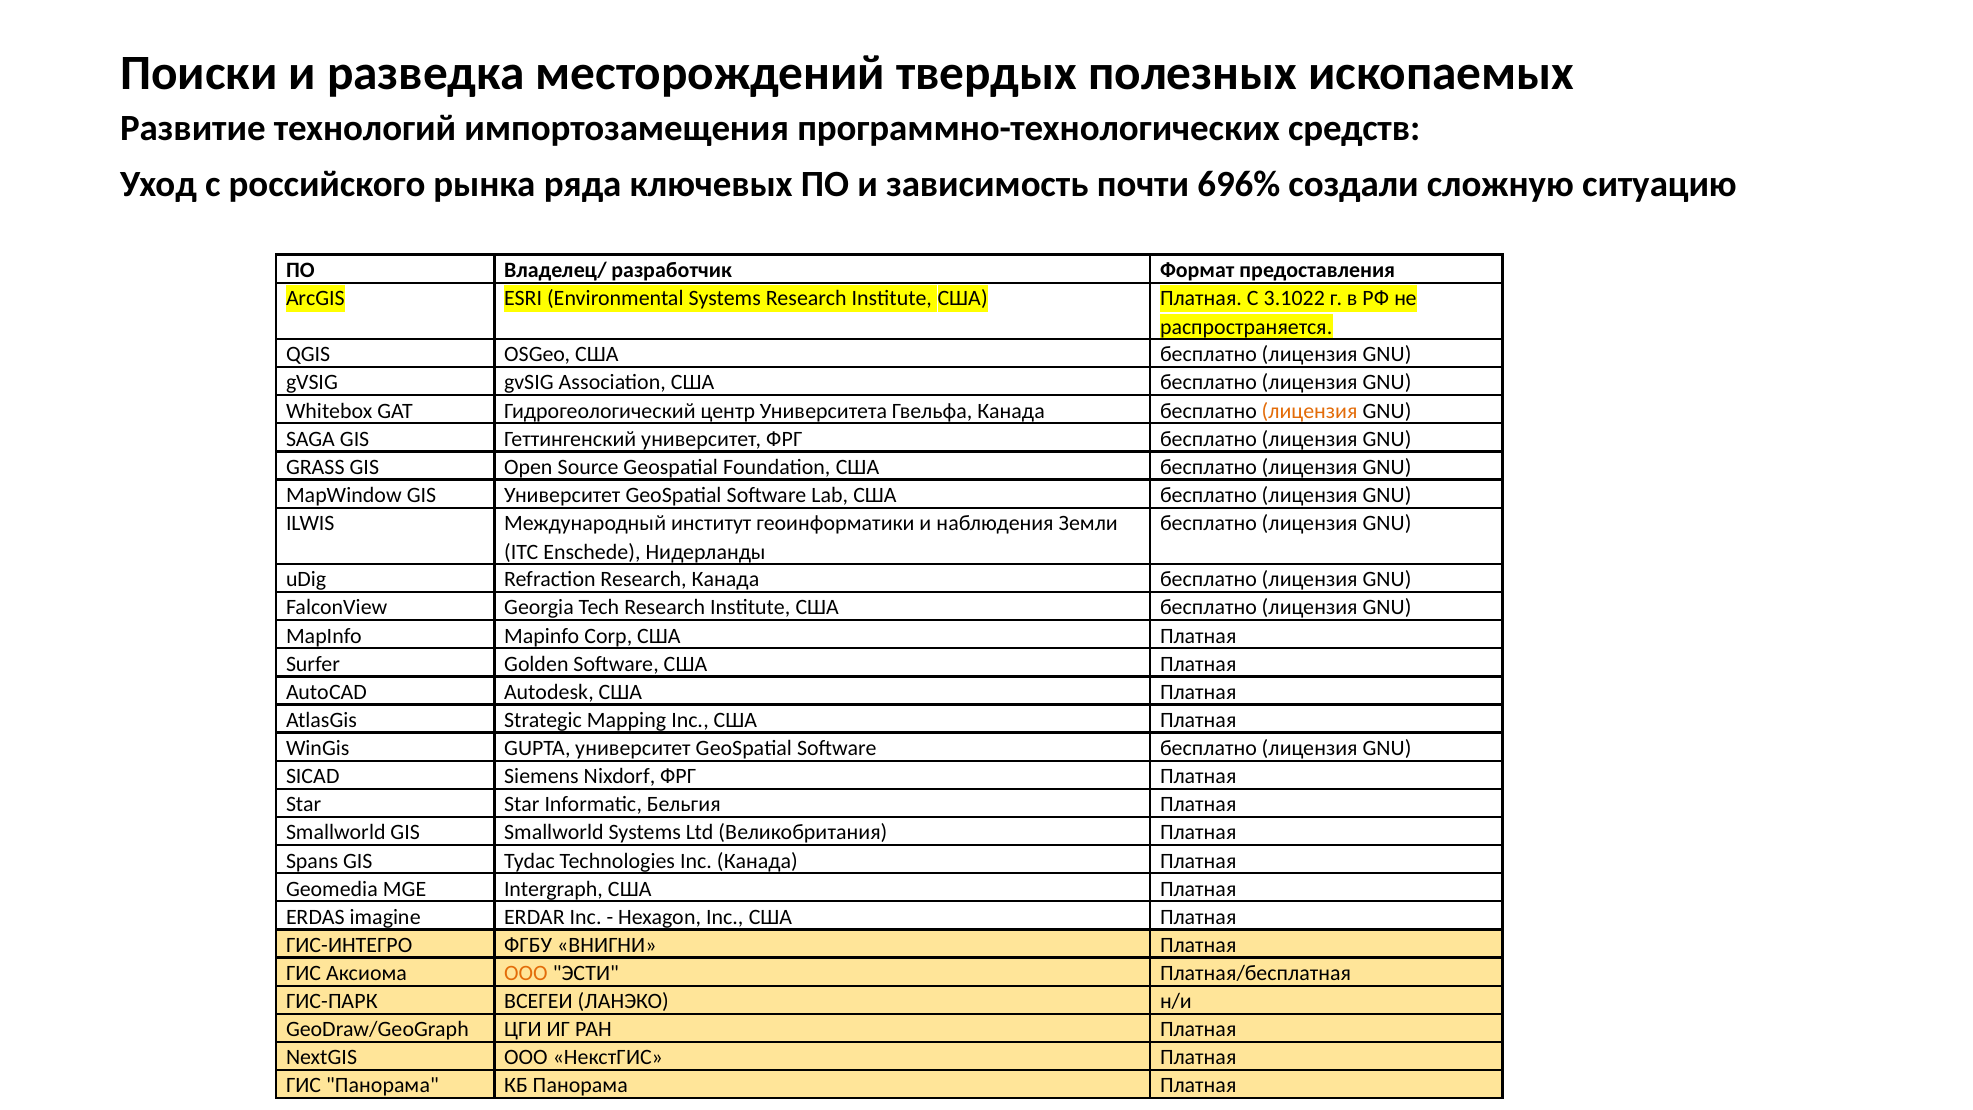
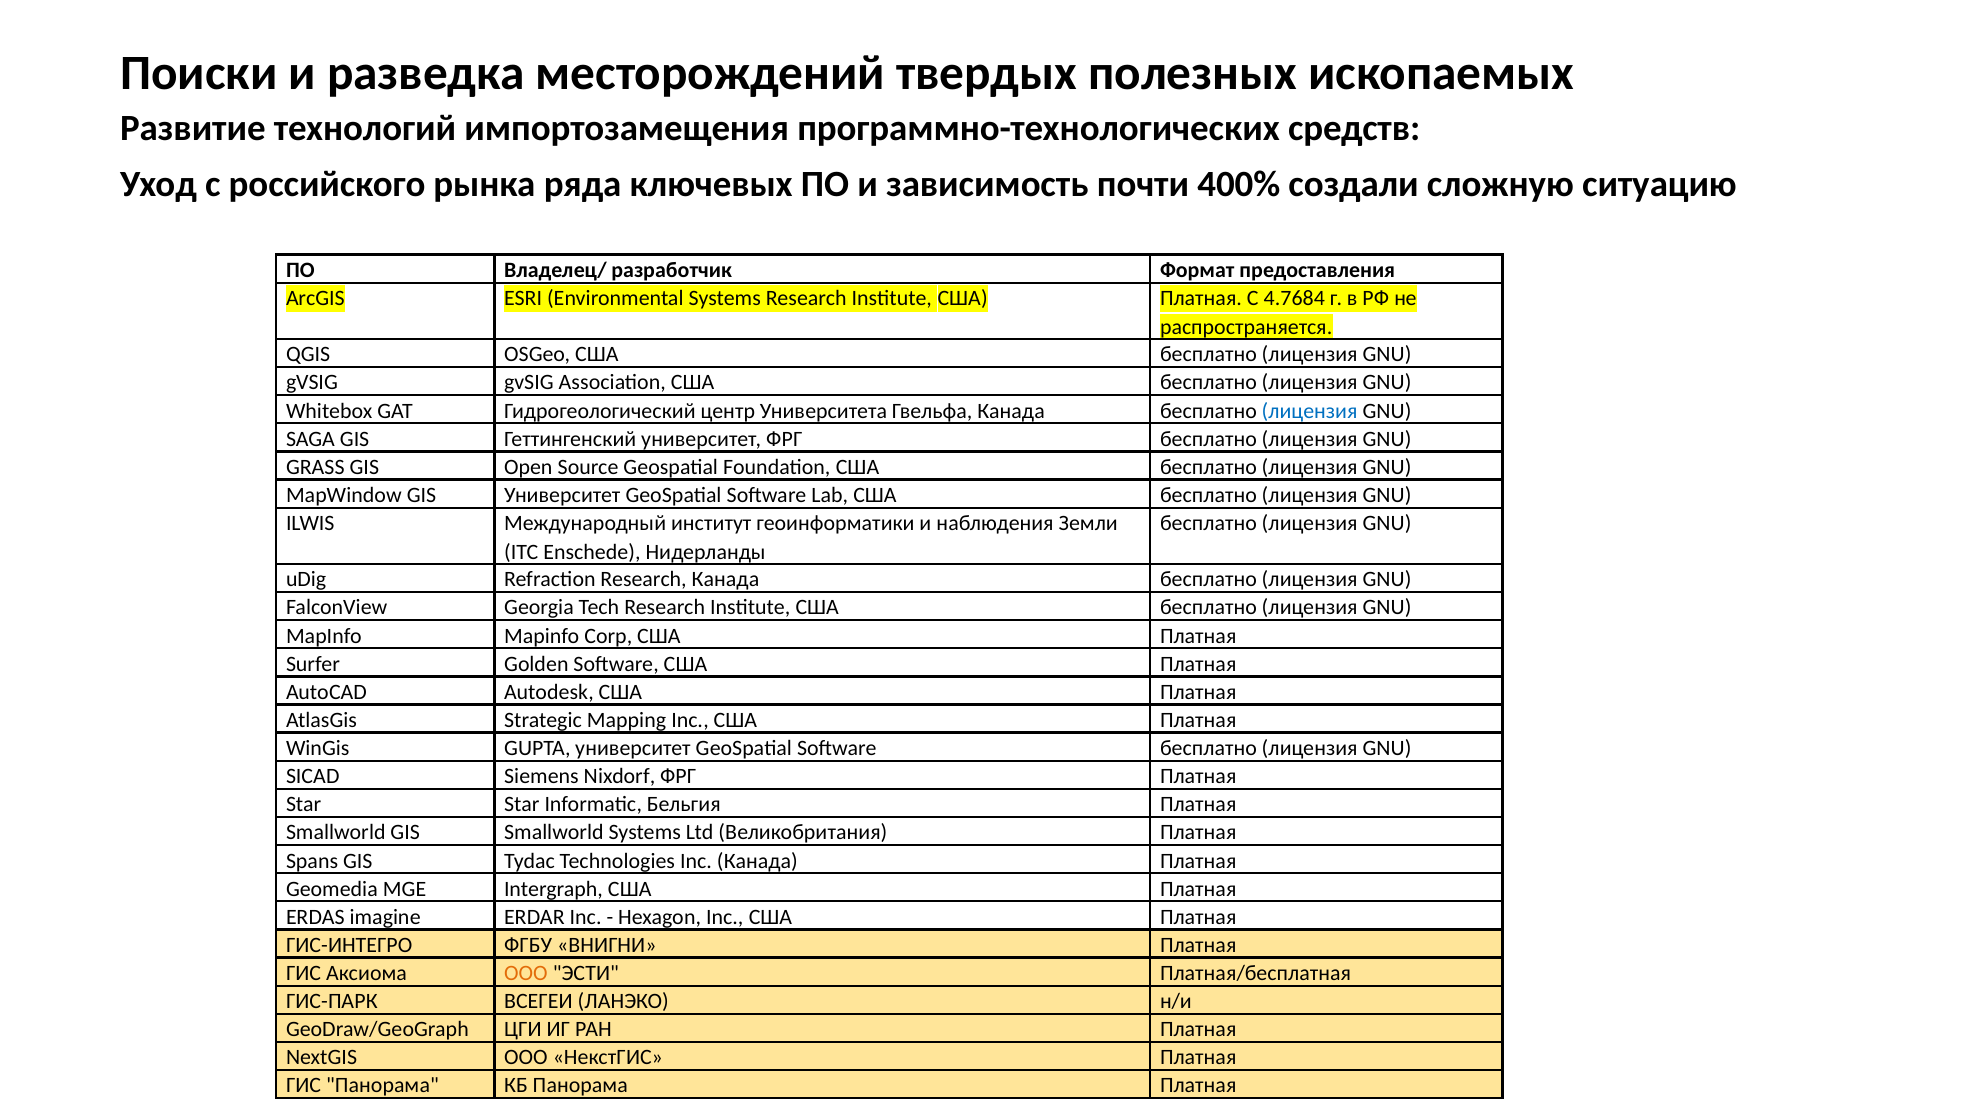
696%: 696% -> 400%
3.1022: 3.1022 -> 4.7684
лицензия at (1310, 411) colour: orange -> blue
